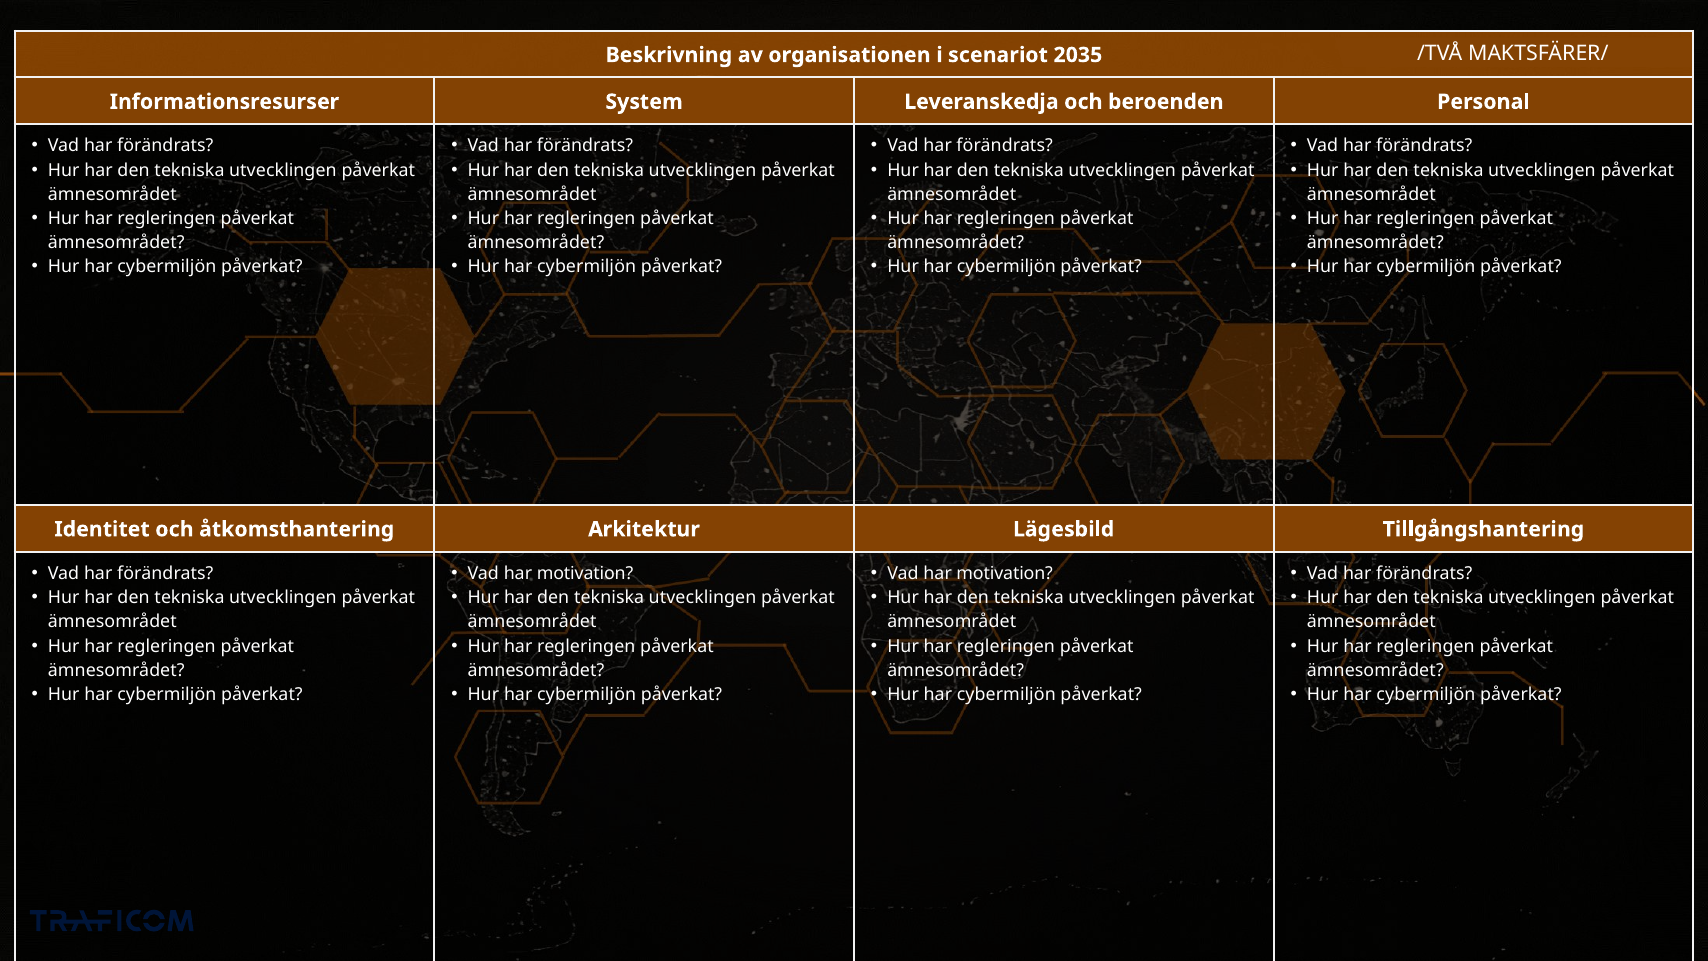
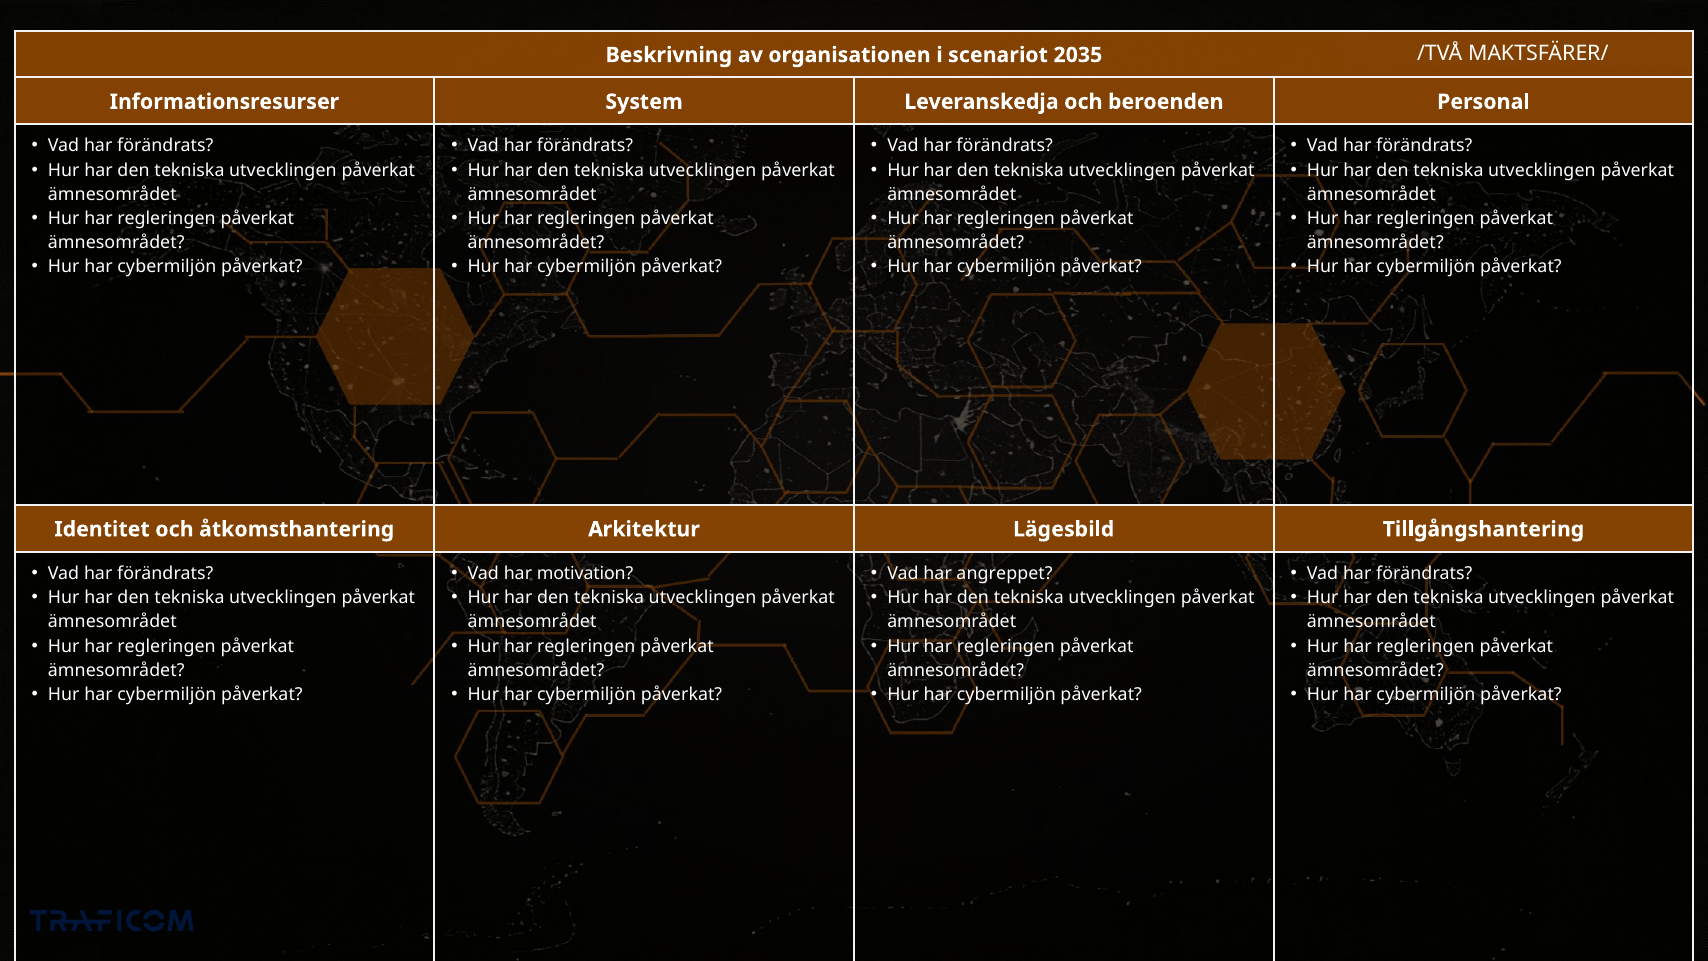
motivation at (1005, 573): motivation -> angreppet
